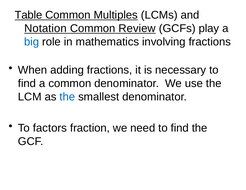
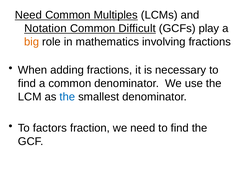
Table at (29, 15): Table -> Need
Review: Review -> Difficult
big colour: blue -> orange
